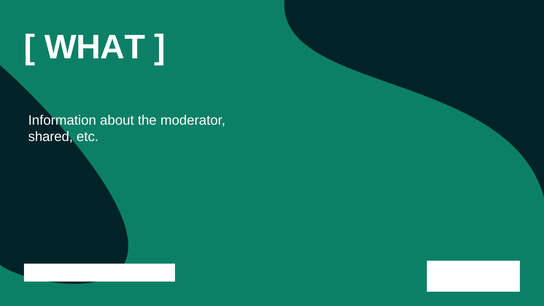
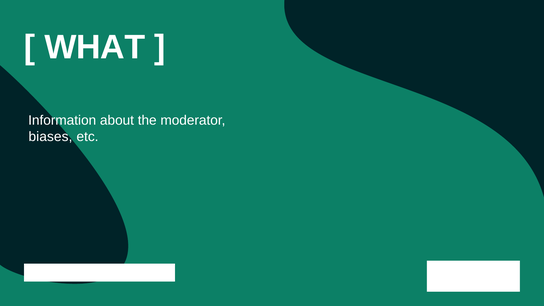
shared: shared -> biases
